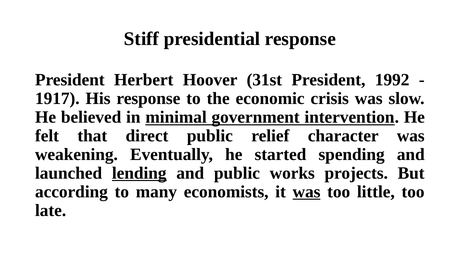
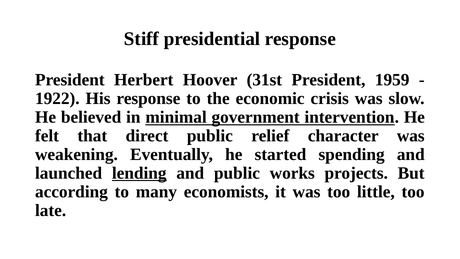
1992: 1992 -> 1959
1917: 1917 -> 1922
was at (307, 192) underline: present -> none
